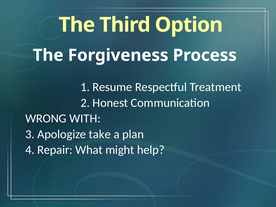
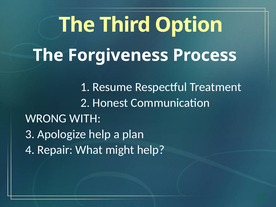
Apologize take: take -> help
